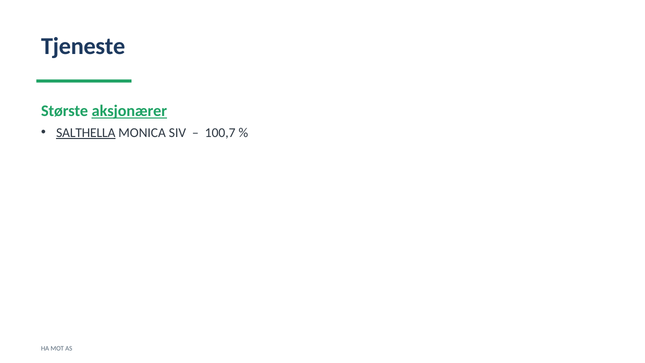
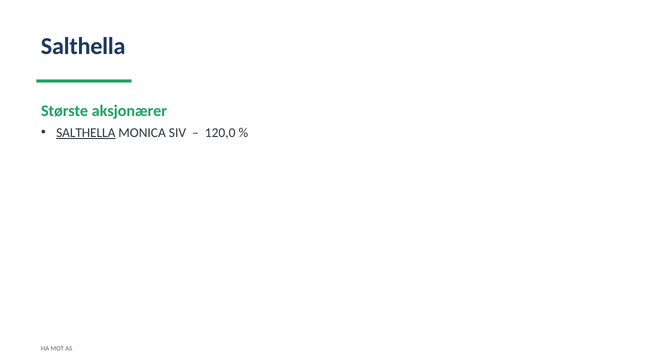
Tjeneste at (83, 46): Tjeneste -> Salthella
aksjonærer underline: present -> none
100,7: 100,7 -> 120,0
